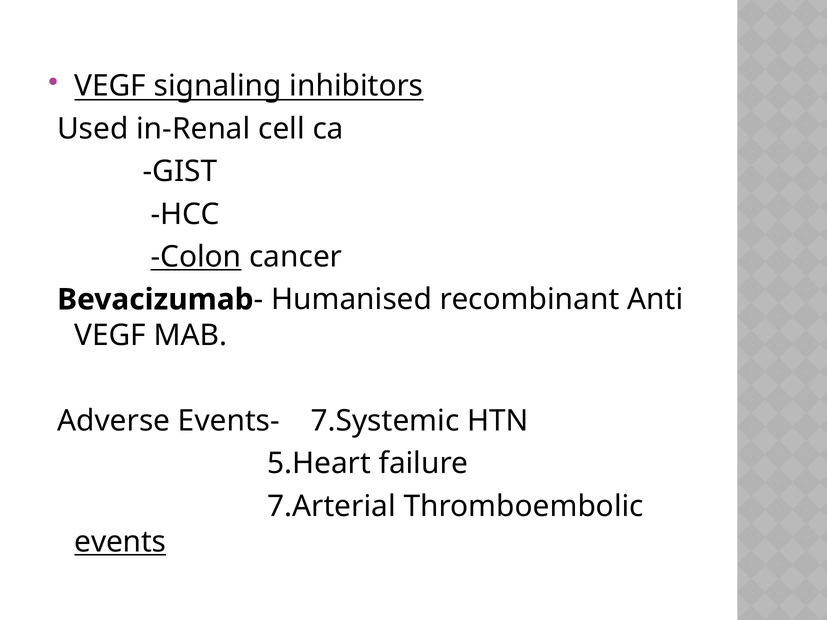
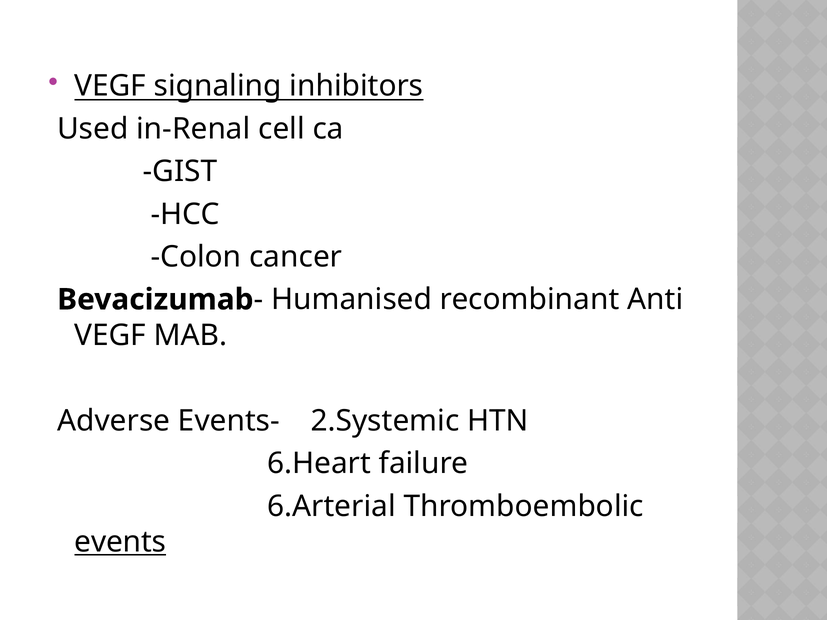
Colon underline: present -> none
7.Systemic: 7.Systemic -> 2.Systemic
5.Heart: 5.Heart -> 6.Heart
7.Arterial: 7.Arterial -> 6.Arterial
